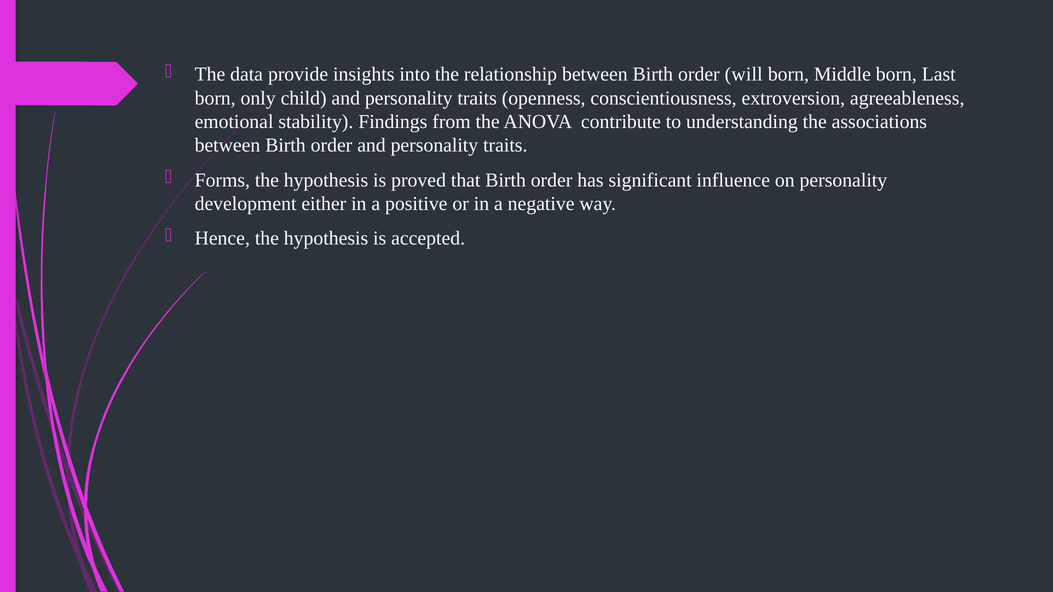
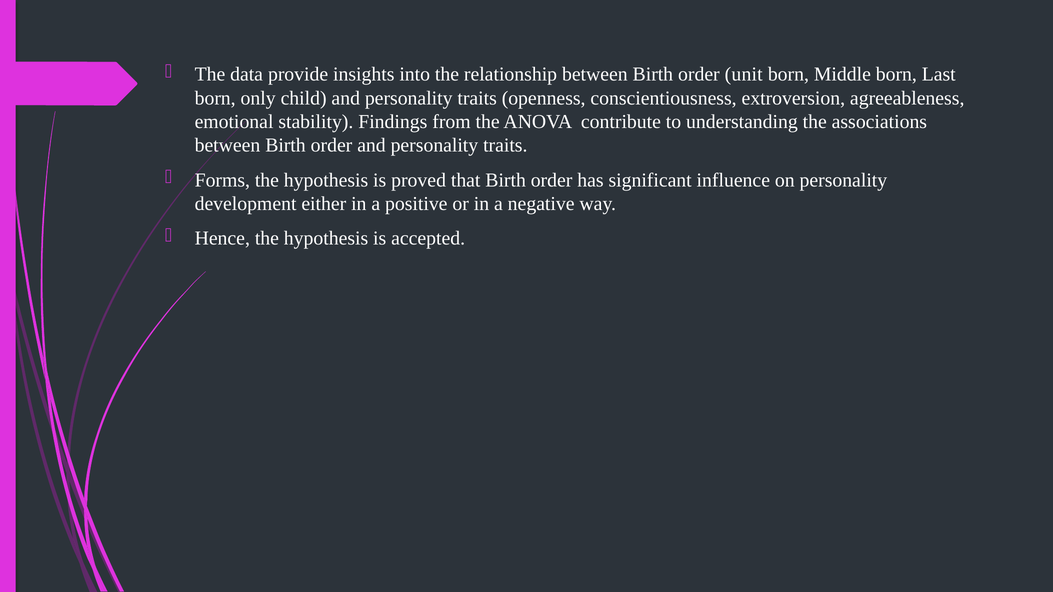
will: will -> unit
